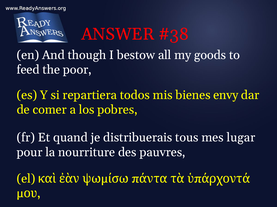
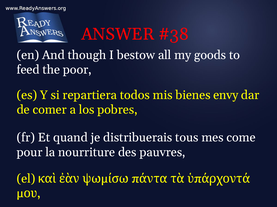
lugar: lugar -> come
